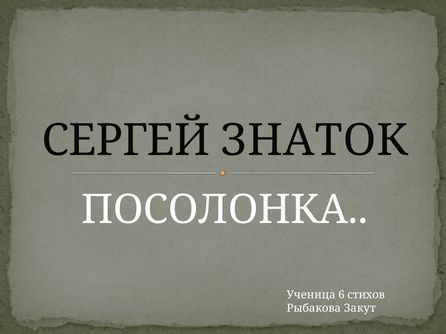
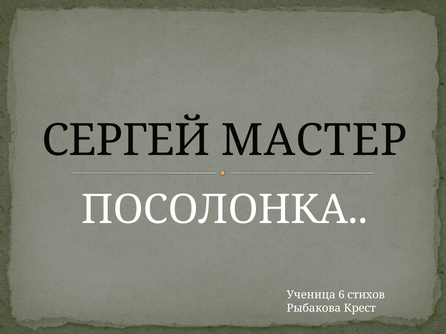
ЗНАТОК: ЗНАТОК -> МАСТЕР
Закут: Закут -> Крест
